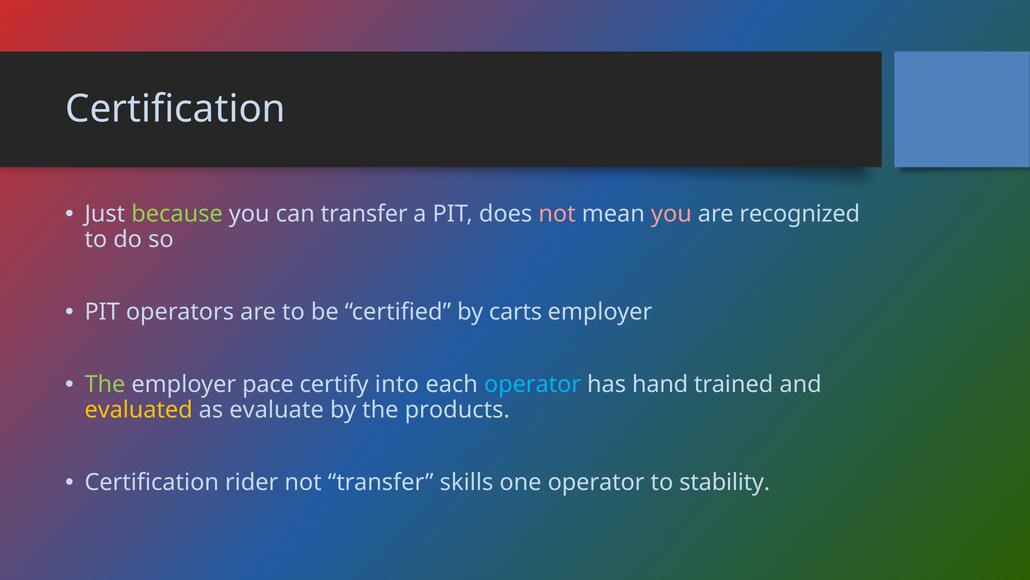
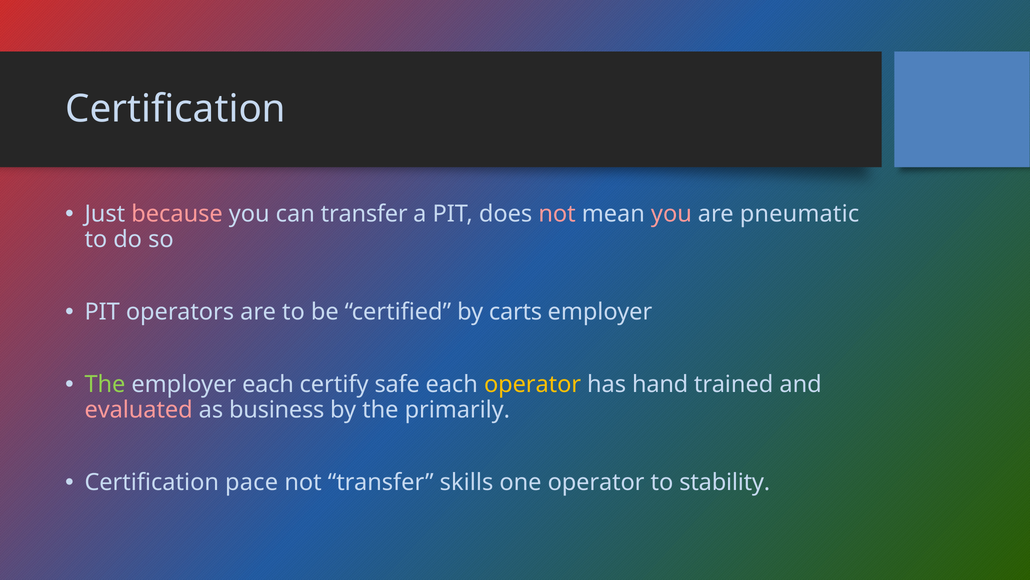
because colour: light green -> pink
recognized: recognized -> pneumatic
employer pace: pace -> each
into: into -> safe
operator at (533, 384) colour: light blue -> yellow
evaluated colour: yellow -> pink
evaluate: evaluate -> business
products: products -> primarily
rider: rider -> pace
